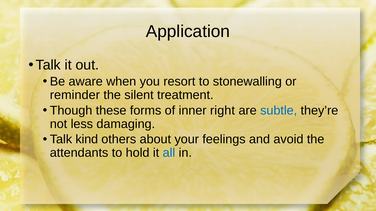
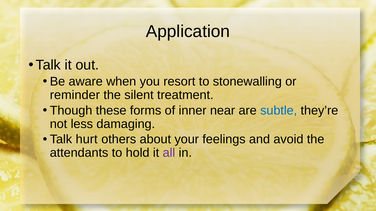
right: right -> near
kind: kind -> hurt
all colour: blue -> purple
